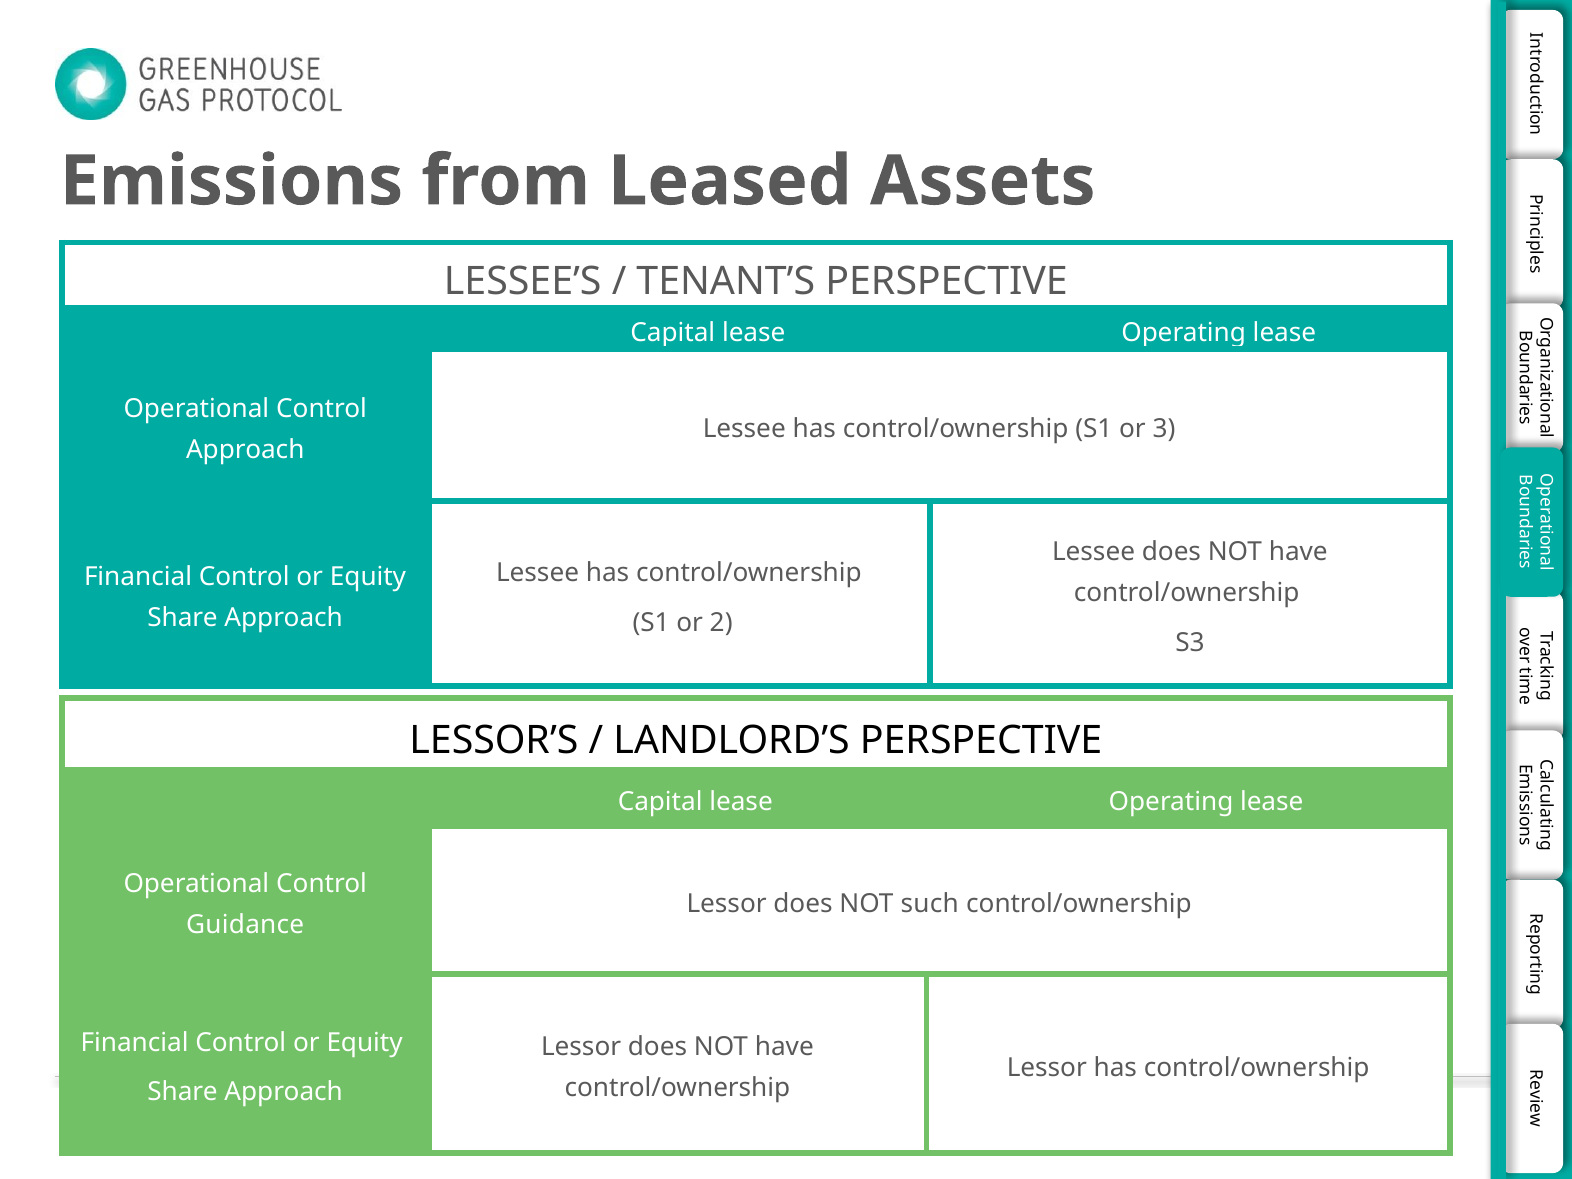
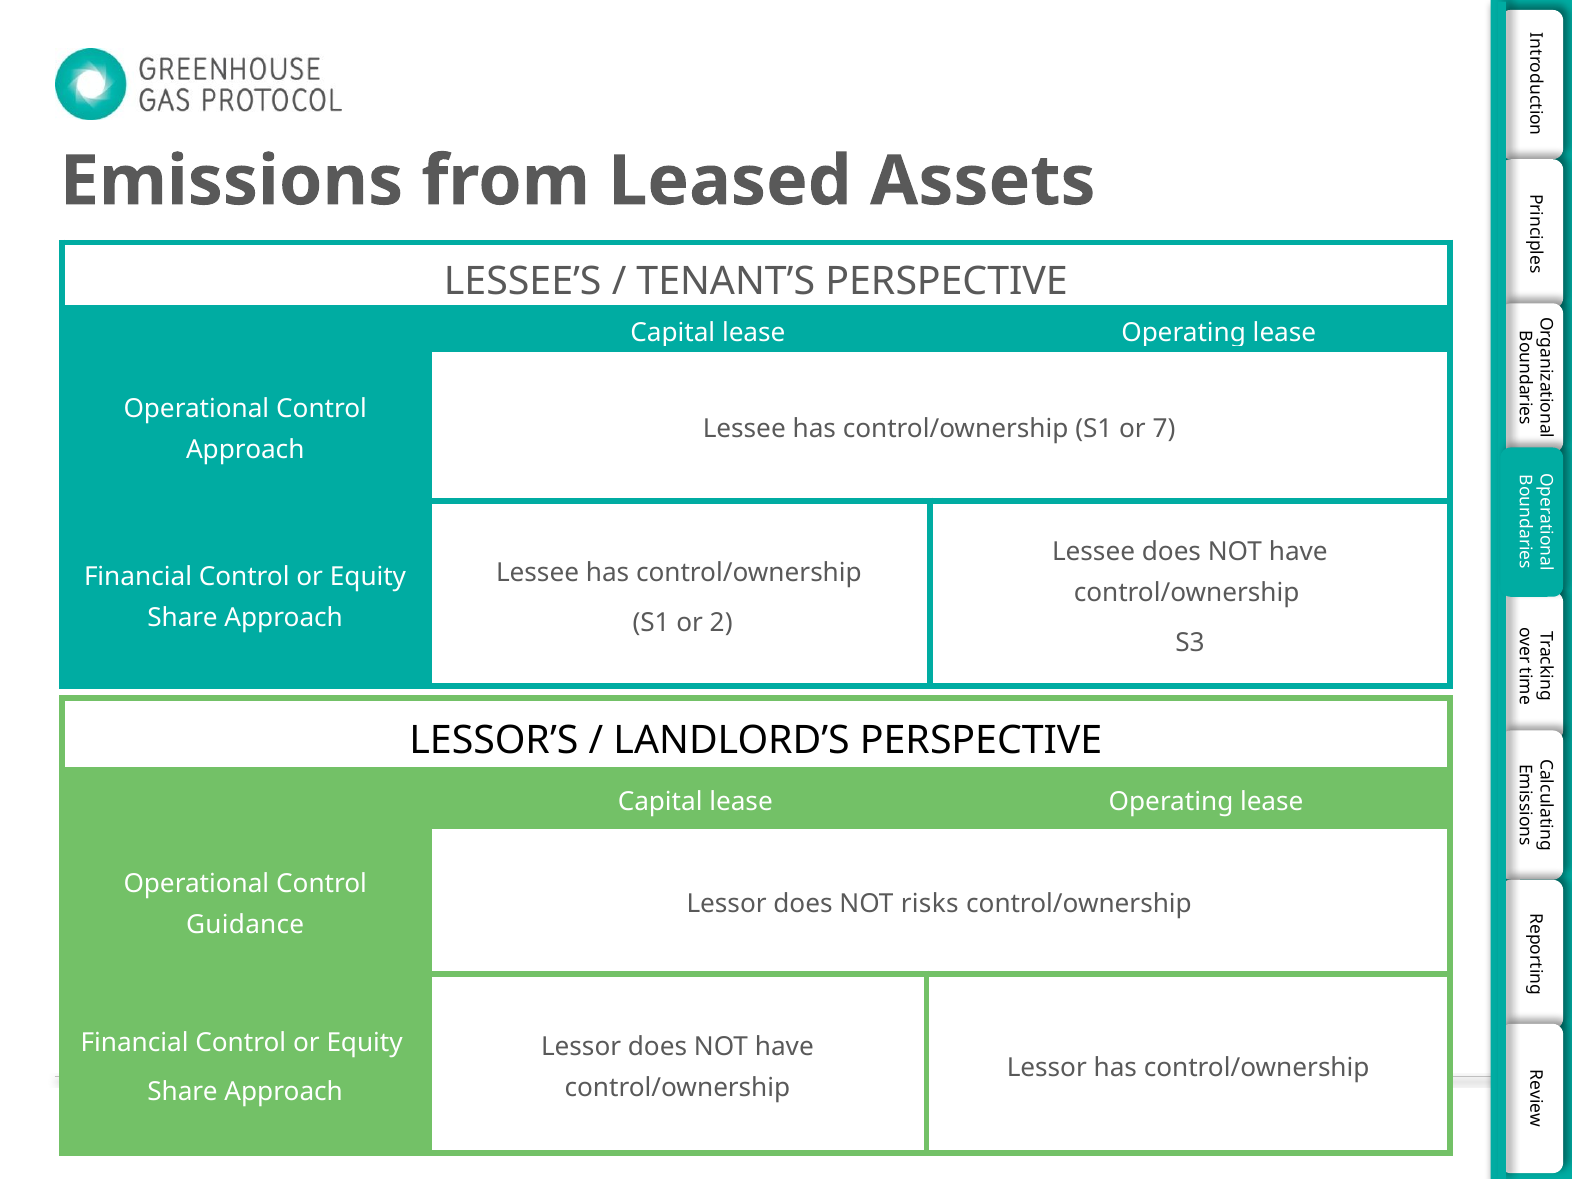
3: 3 -> 7
such: such -> risks
